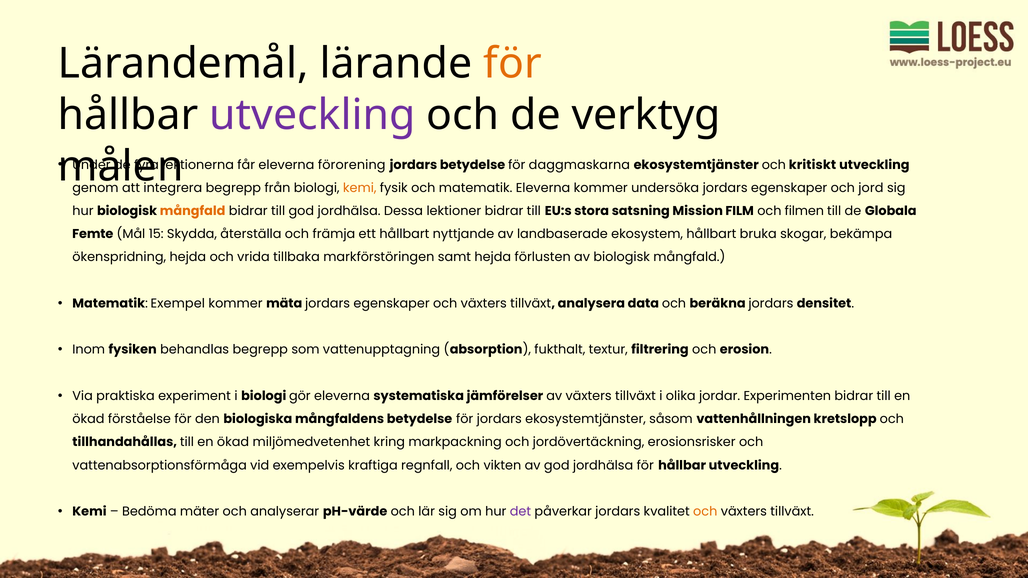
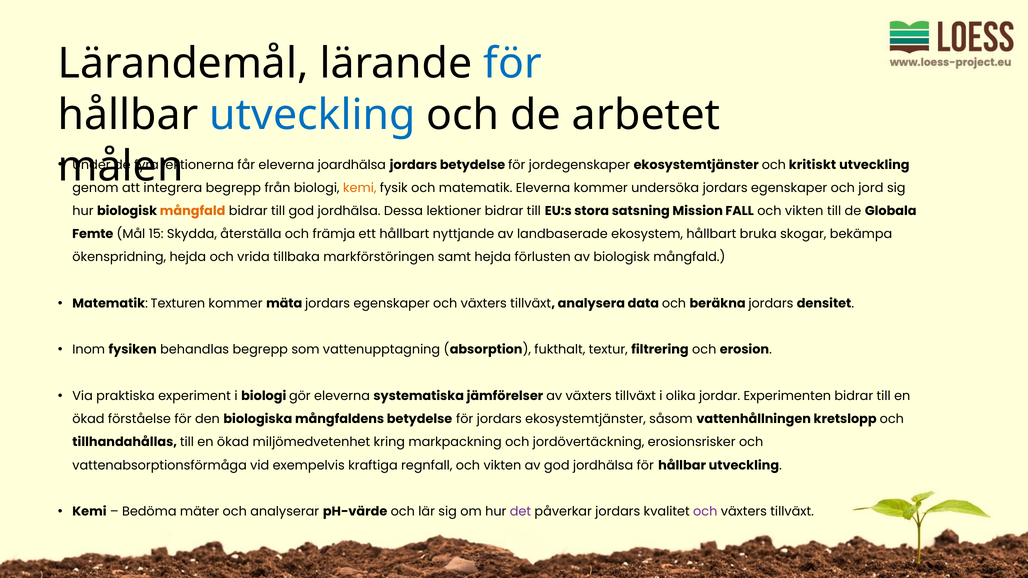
för at (513, 64) colour: orange -> blue
utveckling at (312, 115) colour: purple -> blue
verktyg: verktyg -> arbetet
förorening: förorening -> joardhälsa
daggmaskarna: daggmaskarna -> jordegenskaper
FILM: FILM -> FALL
filmen at (804, 211): filmen -> vikten
Exempel: Exempel -> Texturen
och at (705, 512) colour: orange -> purple
